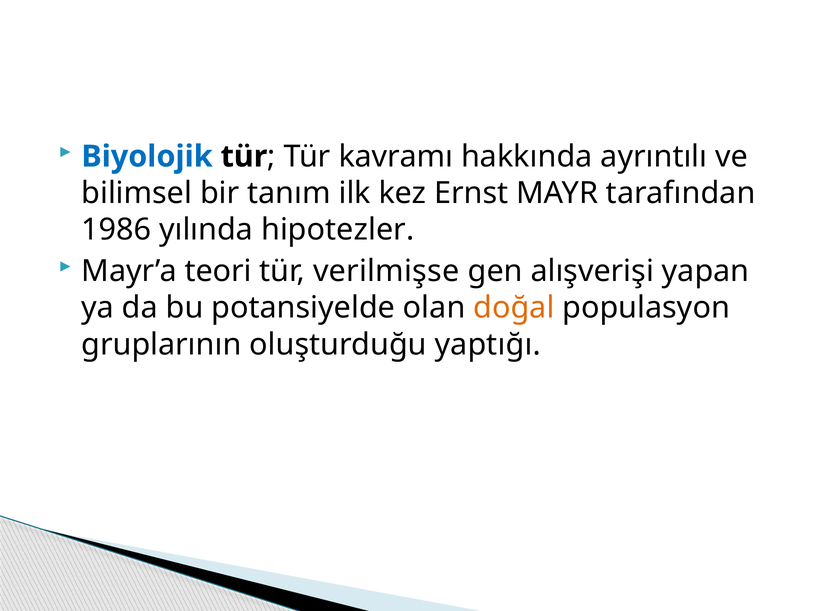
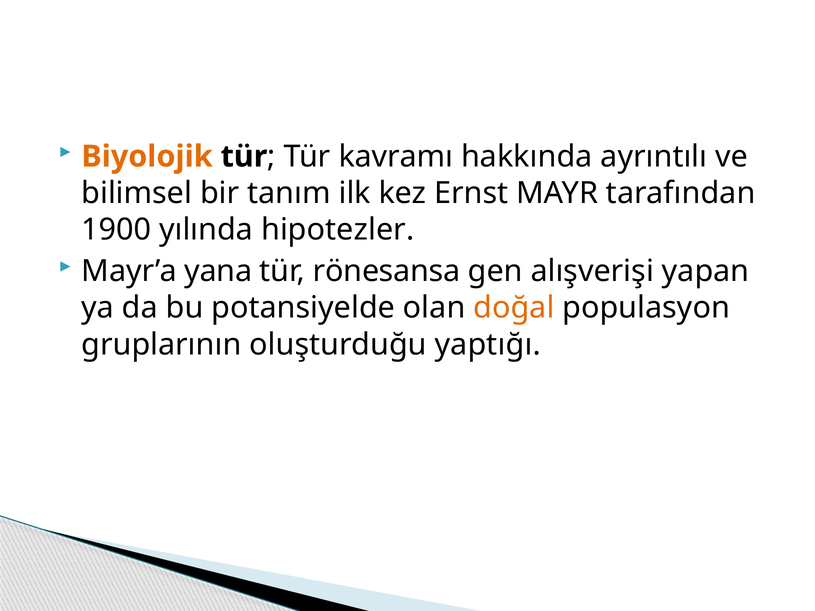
Biyolojik colour: blue -> orange
1986: 1986 -> 1900
teori: teori -> yana
verilmişse: verilmişse -> rönesansa
